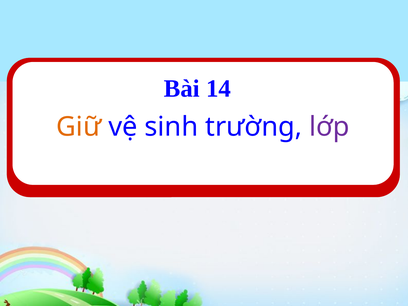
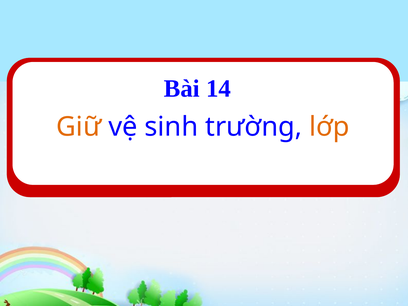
lớp colour: purple -> orange
